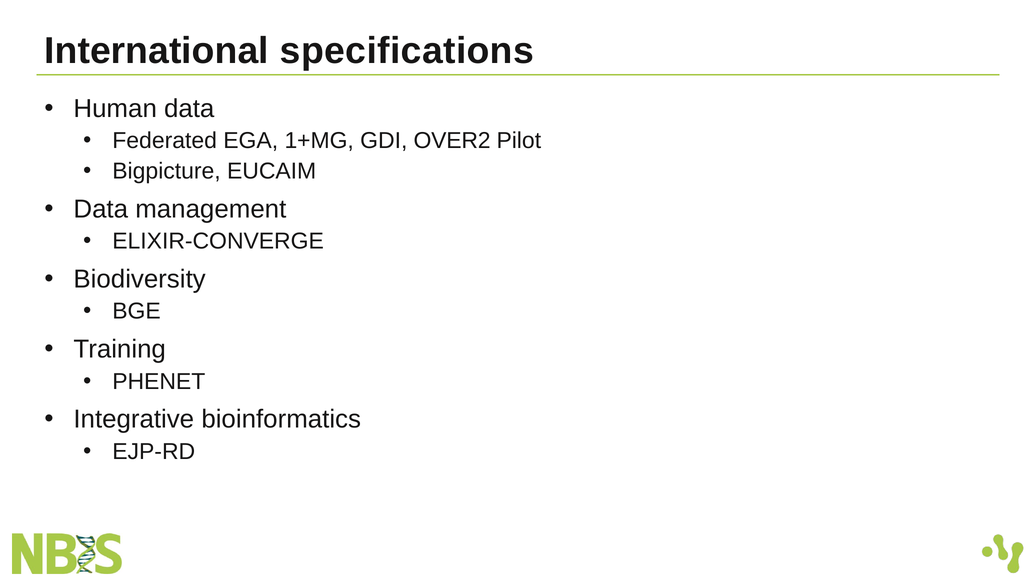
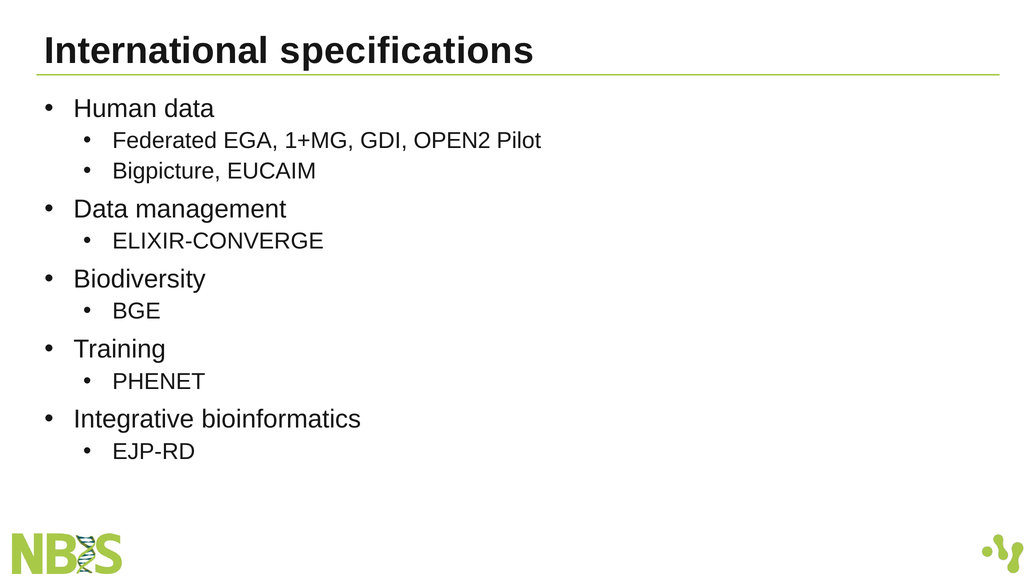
OVER2: OVER2 -> OPEN2
